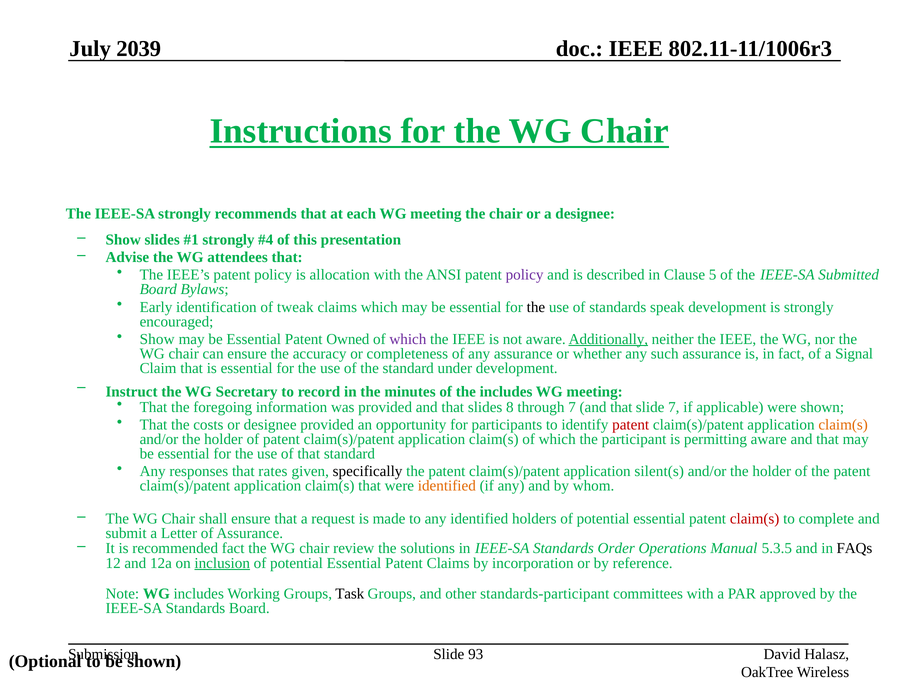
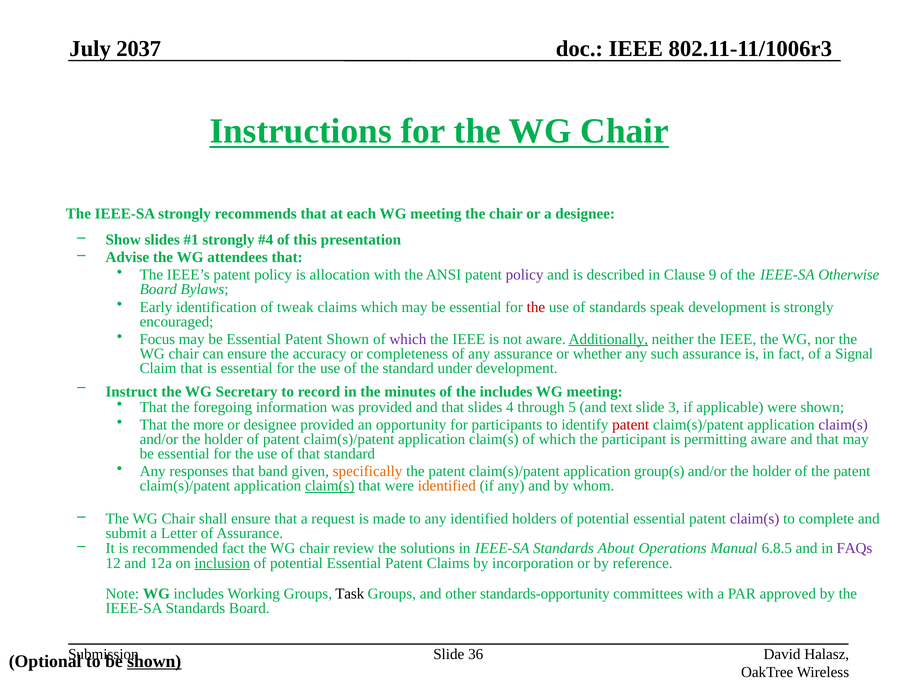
2039: 2039 -> 2037
5: 5 -> 9
Submitted: Submitted -> Otherwise
the at (536, 307) colour: black -> red
Show at (157, 339): Show -> Focus
Patent Owned: Owned -> Shown
8: 8 -> 4
through 7: 7 -> 5
that at (621, 407): that -> text
slide 7: 7 -> 3
costs: costs -> more
claim(s at (843, 424) colour: orange -> purple
rates: rates -> band
specifically colour: black -> orange
silent(s: silent(s -> group(s
claim(s at (330, 486) underline: none -> present
claim(s at (755, 518) colour: red -> purple
Order: Order -> About
5.3.5: 5.3.5 -> 6.8.5
FAQs colour: black -> purple
standards-participant: standards-participant -> standards-opportunity
93: 93 -> 36
shown at (154, 661) underline: none -> present
